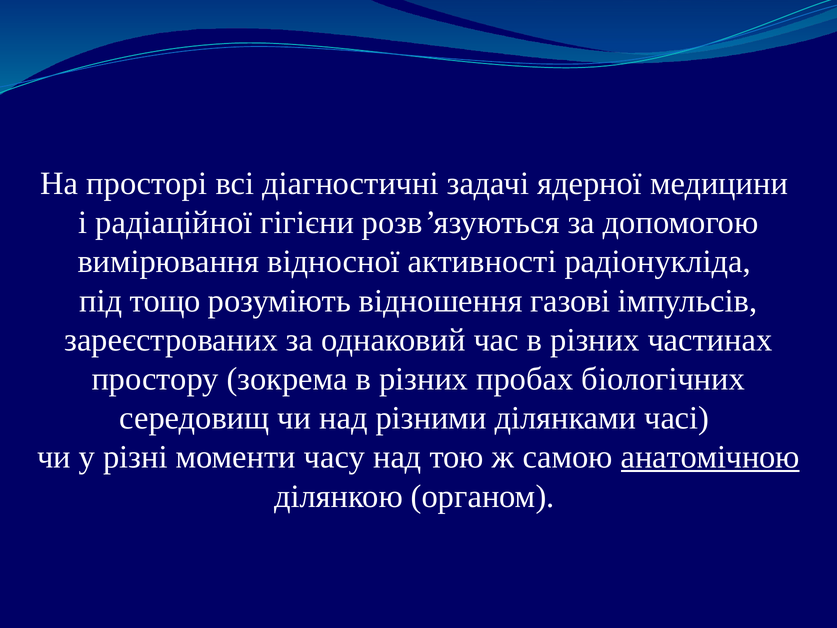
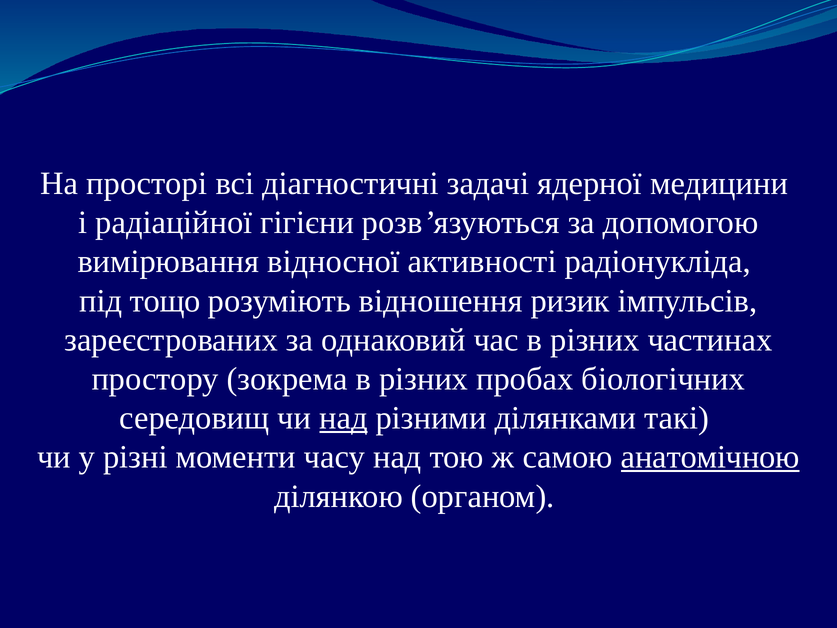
газові: газові -> ризик
над at (343, 418) underline: none -> present
часі: часі -> такі
